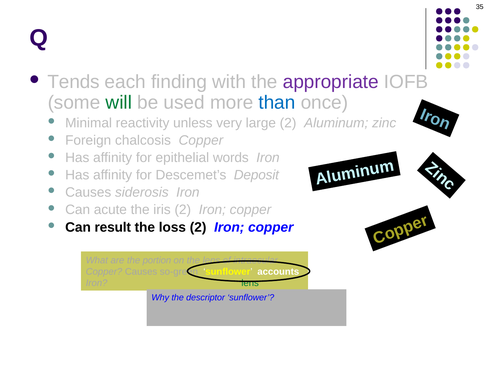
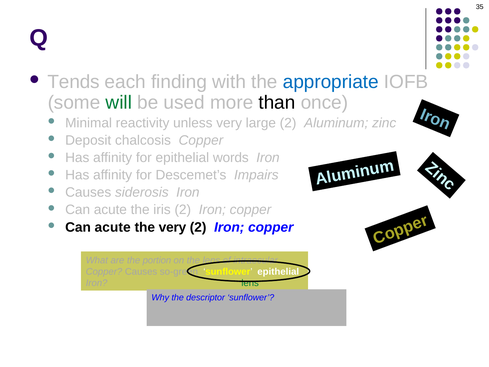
appropriate colour: purple -> blue
than colour: blue -> black
Foreign: Foreign -> Deposit
Deposit: Deposit -> Impairs
result at (113, 227): result -> acute
the loss: loss -> very
sunflower accounts: accounts -> epithelial
